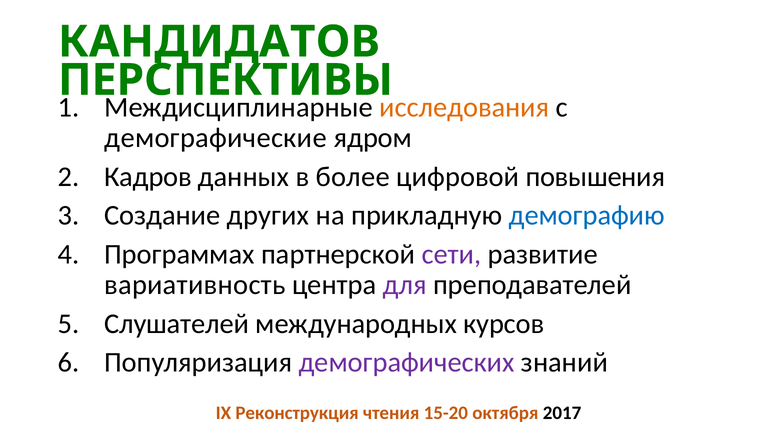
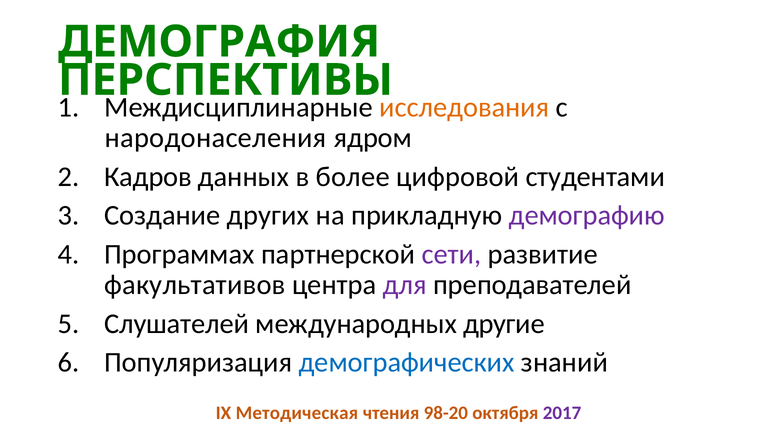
КАНДИДАТОВ: КАНДИДАТОВ -> ДЕМОГРАФИЯ
демографические: демографические -> народонаселения
повышения: повышения -> студентами
демографию colour: blue -> purple
вариативность: вариативность -> факультативов
курсов: курсов -> другие
демографических colour: purple -> blue
Реконструкция: Реконструкция -> Методическая
15-20: 15-20 -> 98-20
2017 colour: black -> purple
